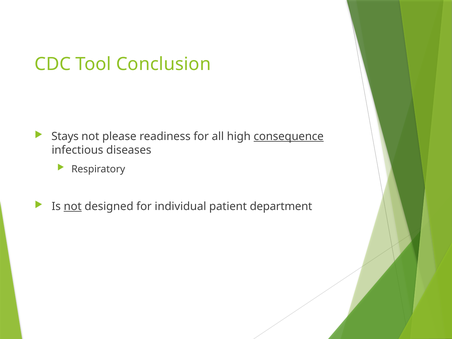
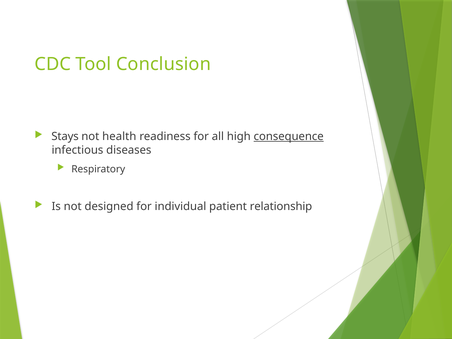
please: please -> health
not at (73, 207) underline: present -> none
department: department -> relationship
